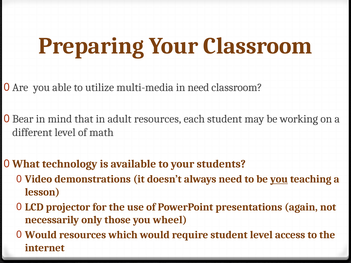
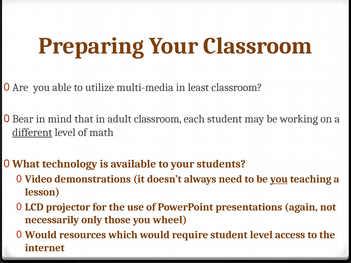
in need: need -> least
adult resources: resources -> classroom
different underline: none -> present
